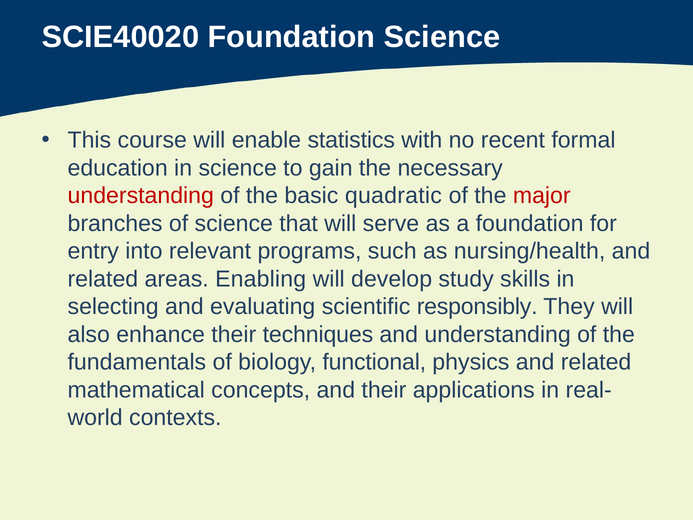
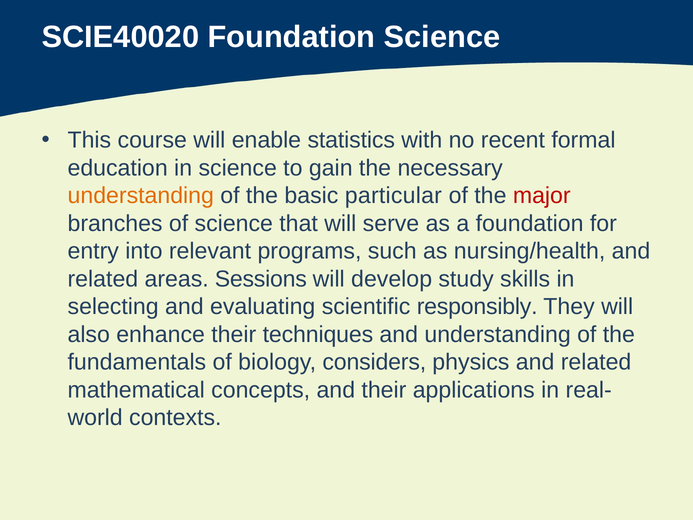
understanding at (141, 196) colour: red -> orange
quadratic: quadratic -> particular
Enabling: Enabling -> Sessions
functional: functional -> considers
